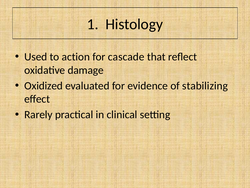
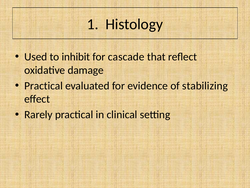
action: action -> inhibit
Oxidized at (44, 86): Oxidized -> Practical
